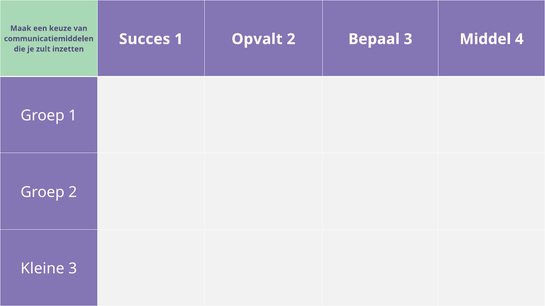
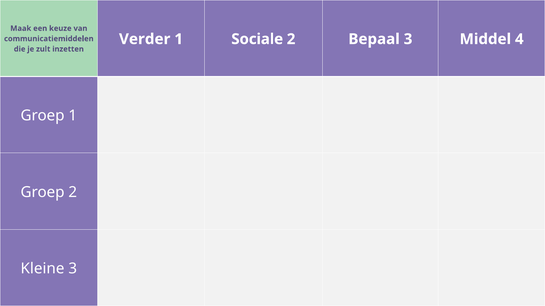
Succes: Succes -> Verder
Opvalt: Opvalt -> Sociale
